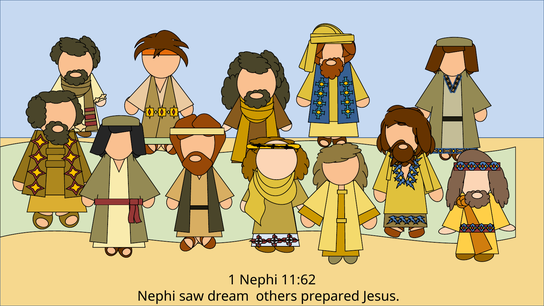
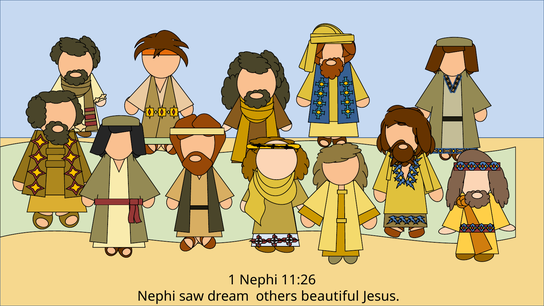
11:62: 11:62 -> 11:26
prepared: prepared -> beautiful
